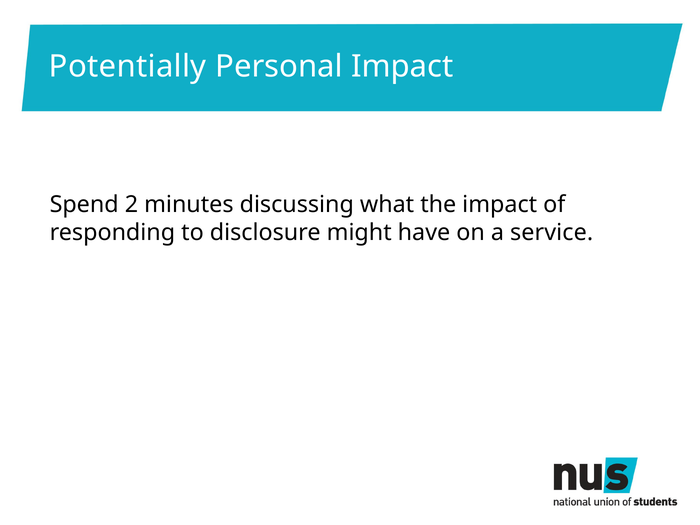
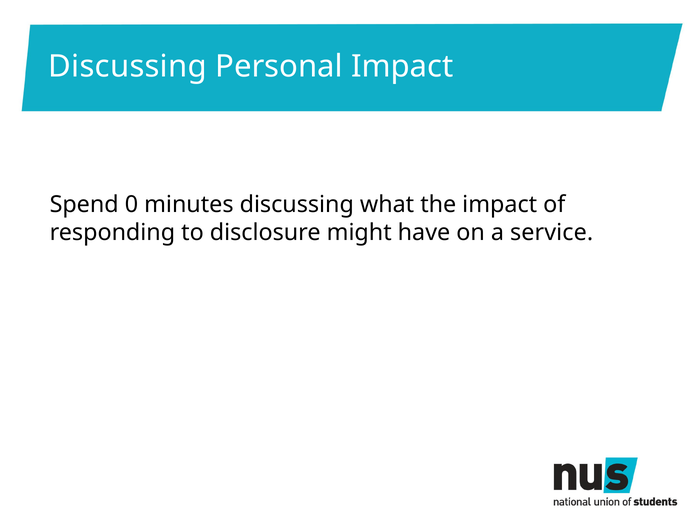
Potentially at (128, 66): Potentially -> Discussing
2: 2 -> 0
